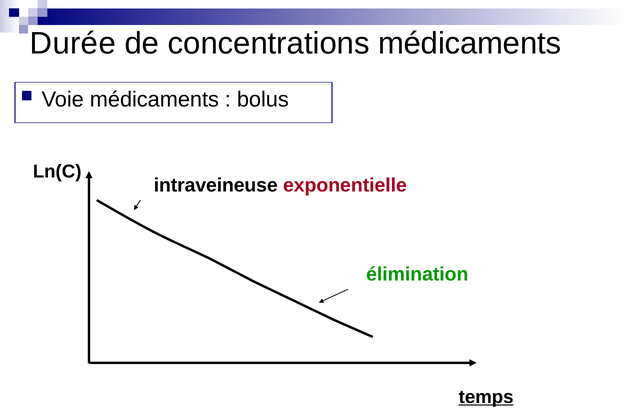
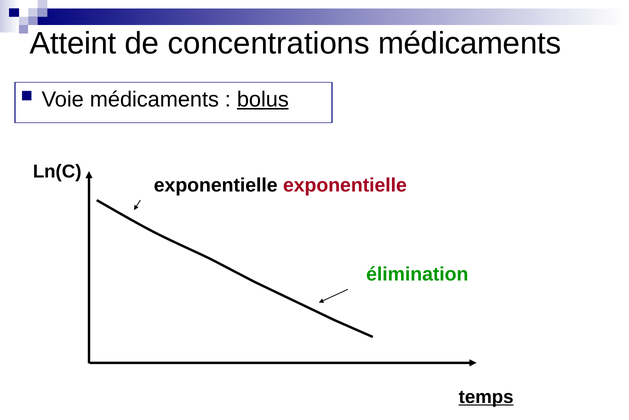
Durée: Durée -> Atteint
bolus underline: none -> present
intraveineuse at (216, 185): intraveineuse -> exponentielle
